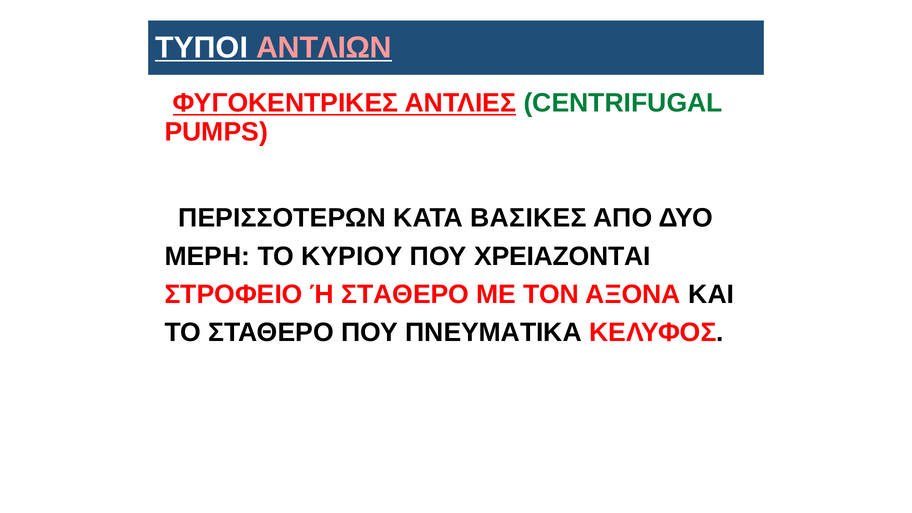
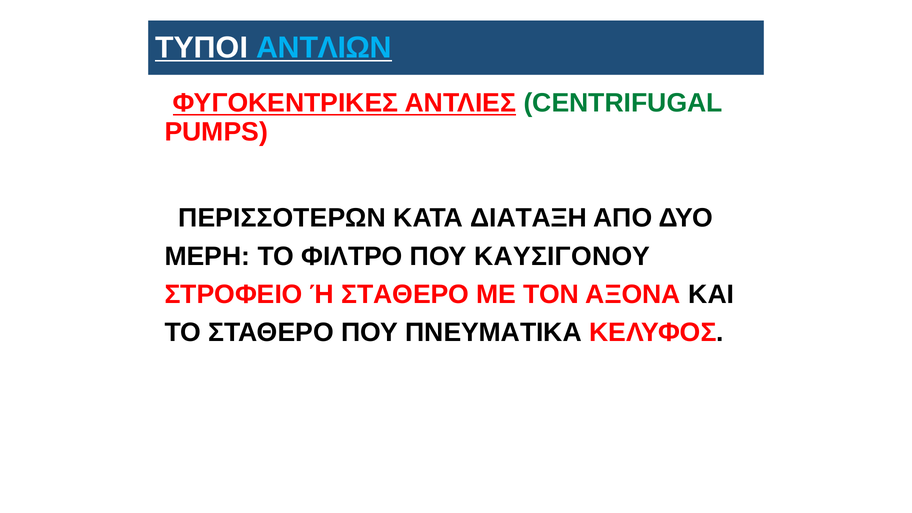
ΑΝΤΛΙΩΝ colour: pink -> light blue
ΒΑΣΙΚΕΣ: ΒΑΣΙΚΕΣ -> ΔΙΑΤΑΞΗ
ΚΥΡΙΟΥ: ΚΥΡΙΟΥ -> ΦΙΛΤΡΟ
ΧΡΕΙΑΖΟΝΤΑΙ: ΧΡΕΙΑΖΟΝΤΑΙ -> ΚΑΥΣΙΓΟΝΟΥ
